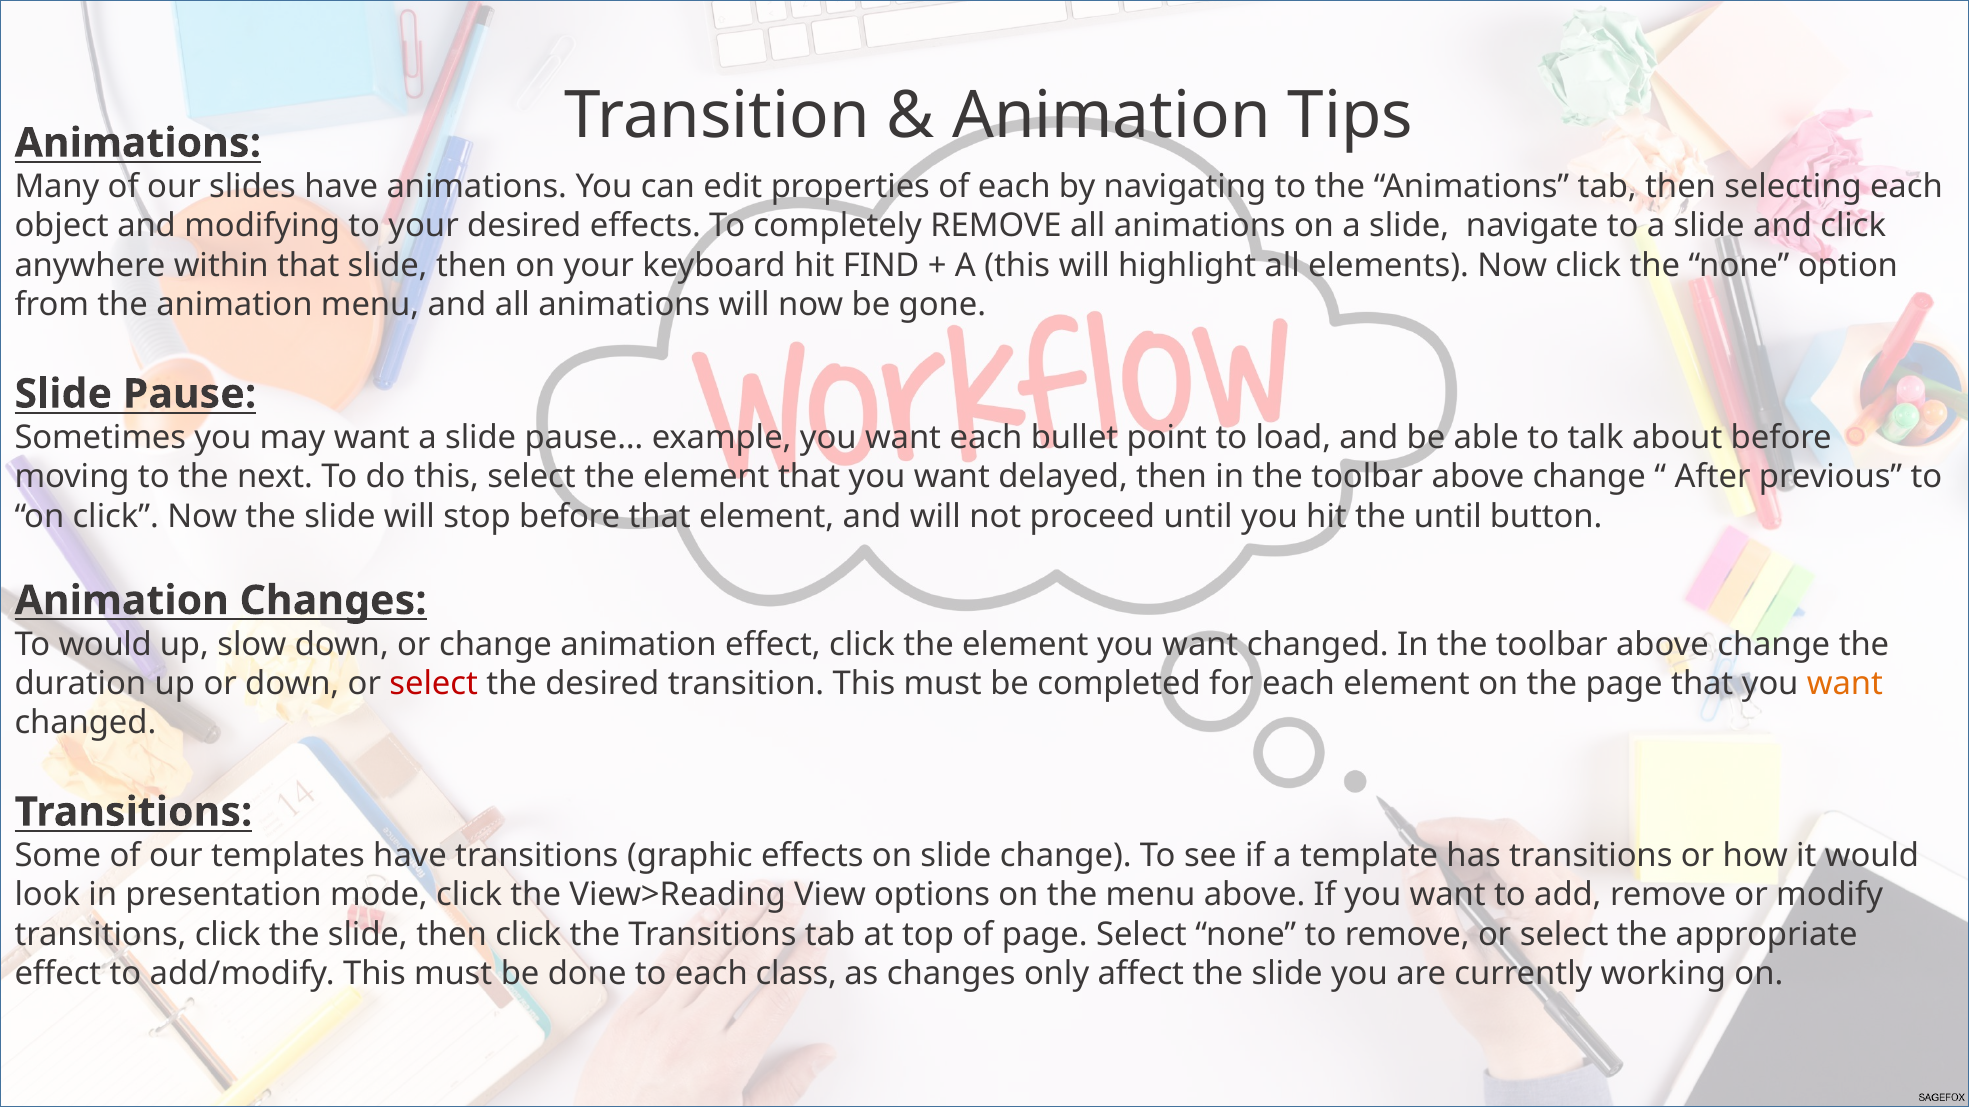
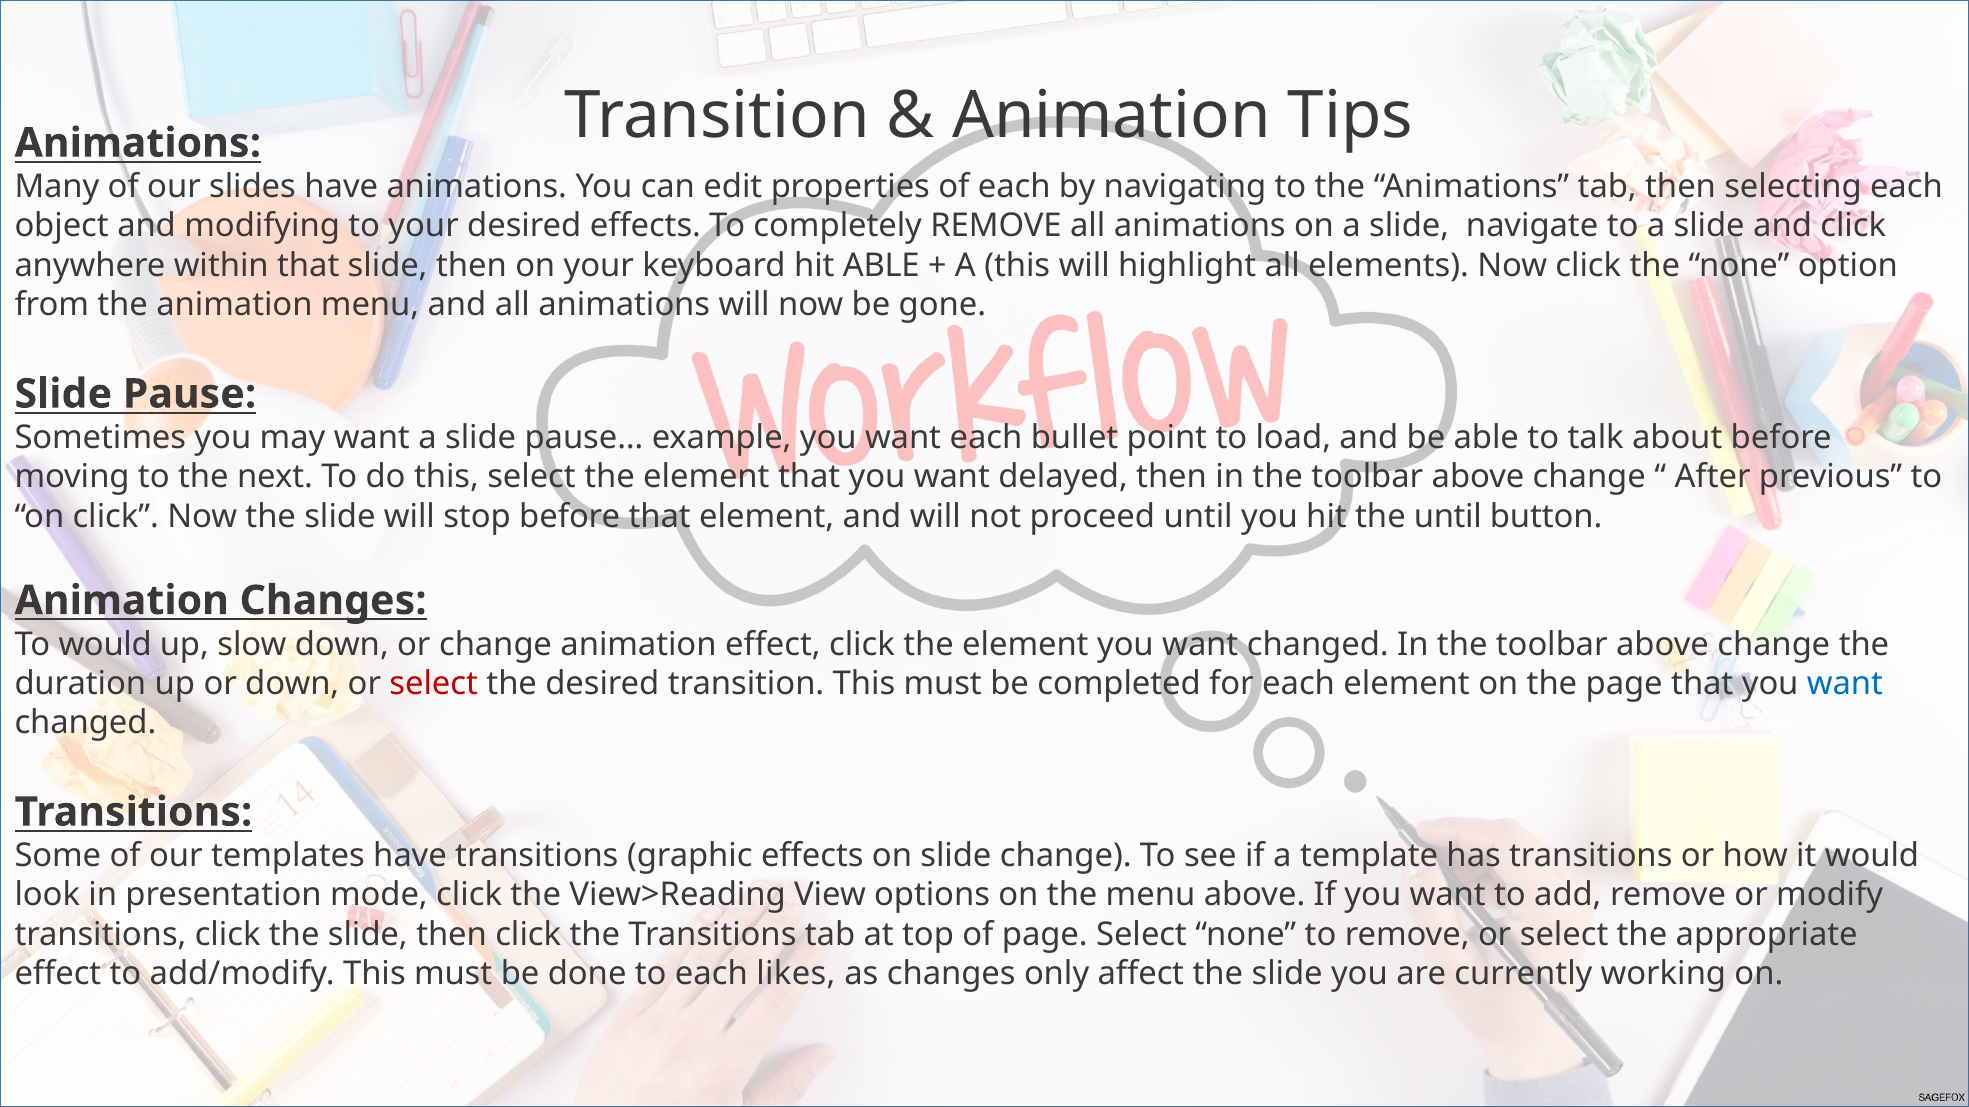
hit FIND: FIND -> ABLE
want at (1845, 684) colour: orange -> blue
class: class -> likes
